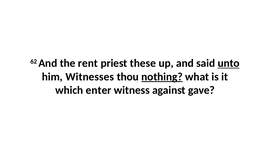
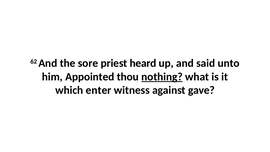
rent: rent -> sore
these: these -> heard
unto underline: present -> none
Witnesses: Witnesses -> Appointed
